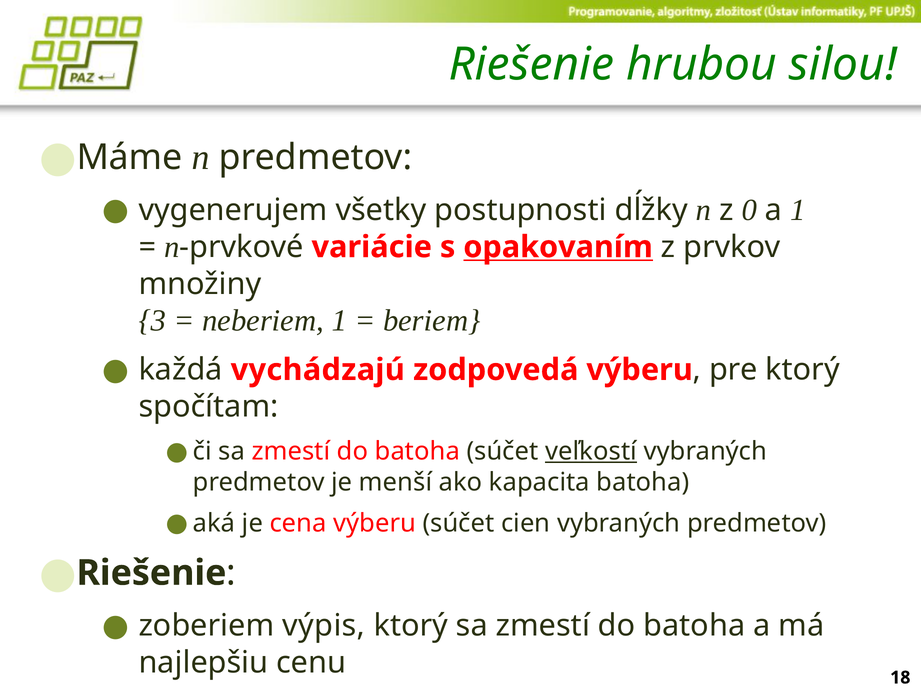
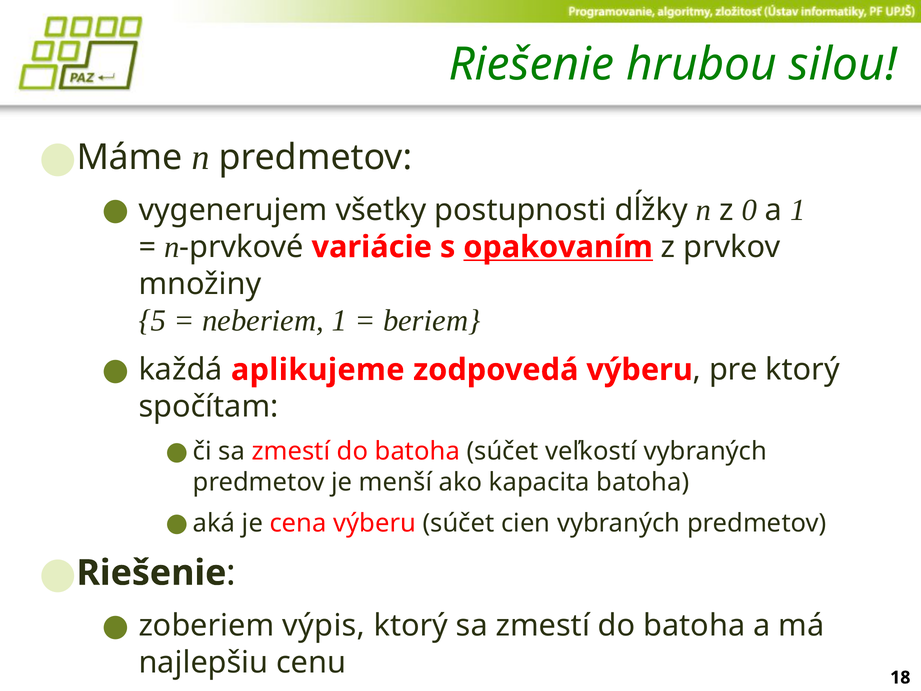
3: 3 -> 5
vychádzajú: vychádzajú -> aplikujeme
veľkostí underline: present -> none
